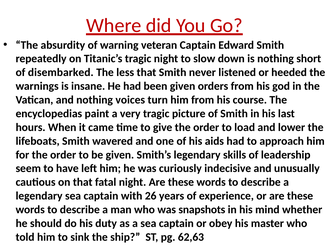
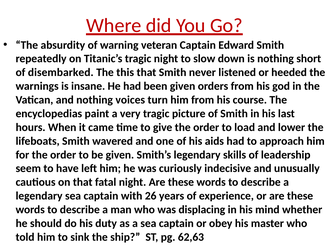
less: less -> this
snapshots: snapshots -> displacing
